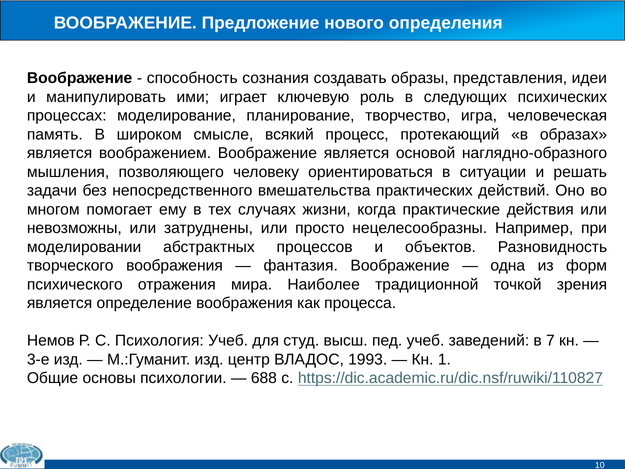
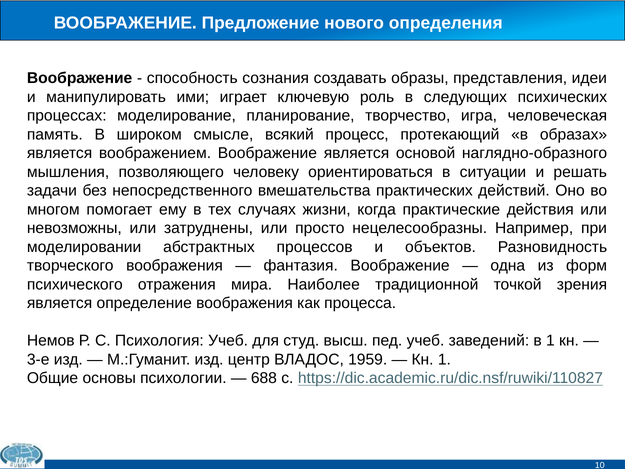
в 7: 7 -> 1
1993: 1993 -> 1959
